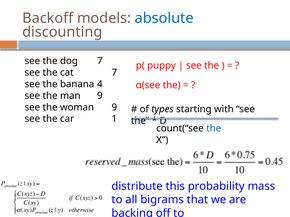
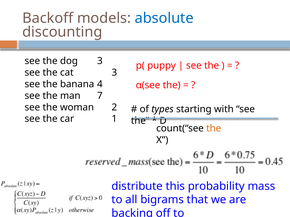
dog 7: 7 -> 3
cat 7: 7 -> 3
man 9: 9 -> 7
woman 9: 9 -> 2
the at (214, 129) colour: blue -> orange
